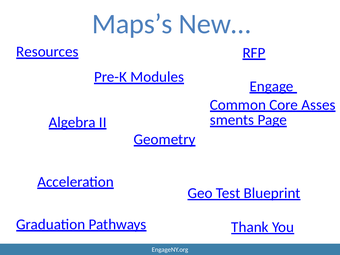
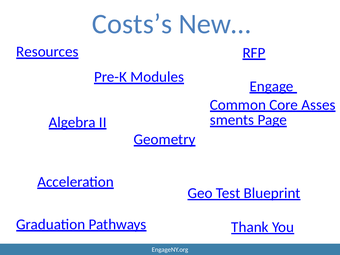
Maps’s: Maps’s -> Costs’s
